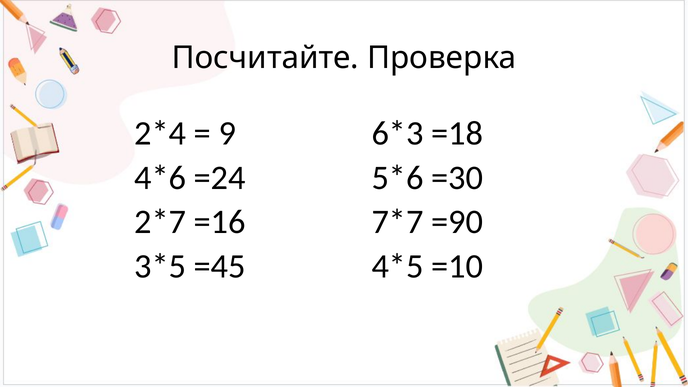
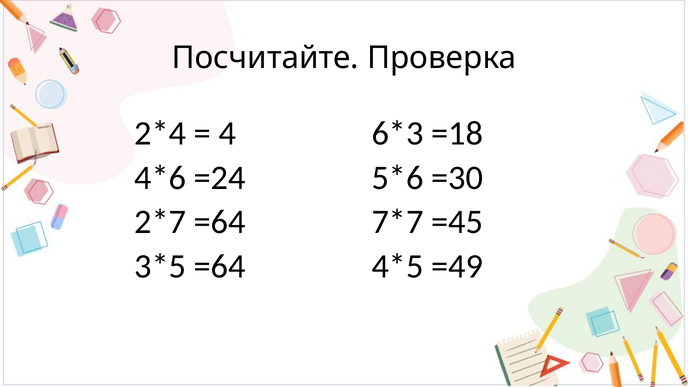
9: 9 -> 4
=16 at (220, 222): =16 -> =64
=90: =90 -> =45
=45 at (220, 266): =45 -> =64
=10: =10 -> =49
